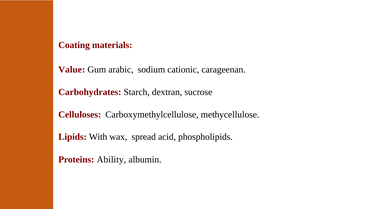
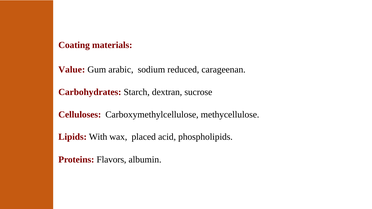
cationic: cationic -> reduced
spread: spread -> placed
Ability: Ability -> Flavors
